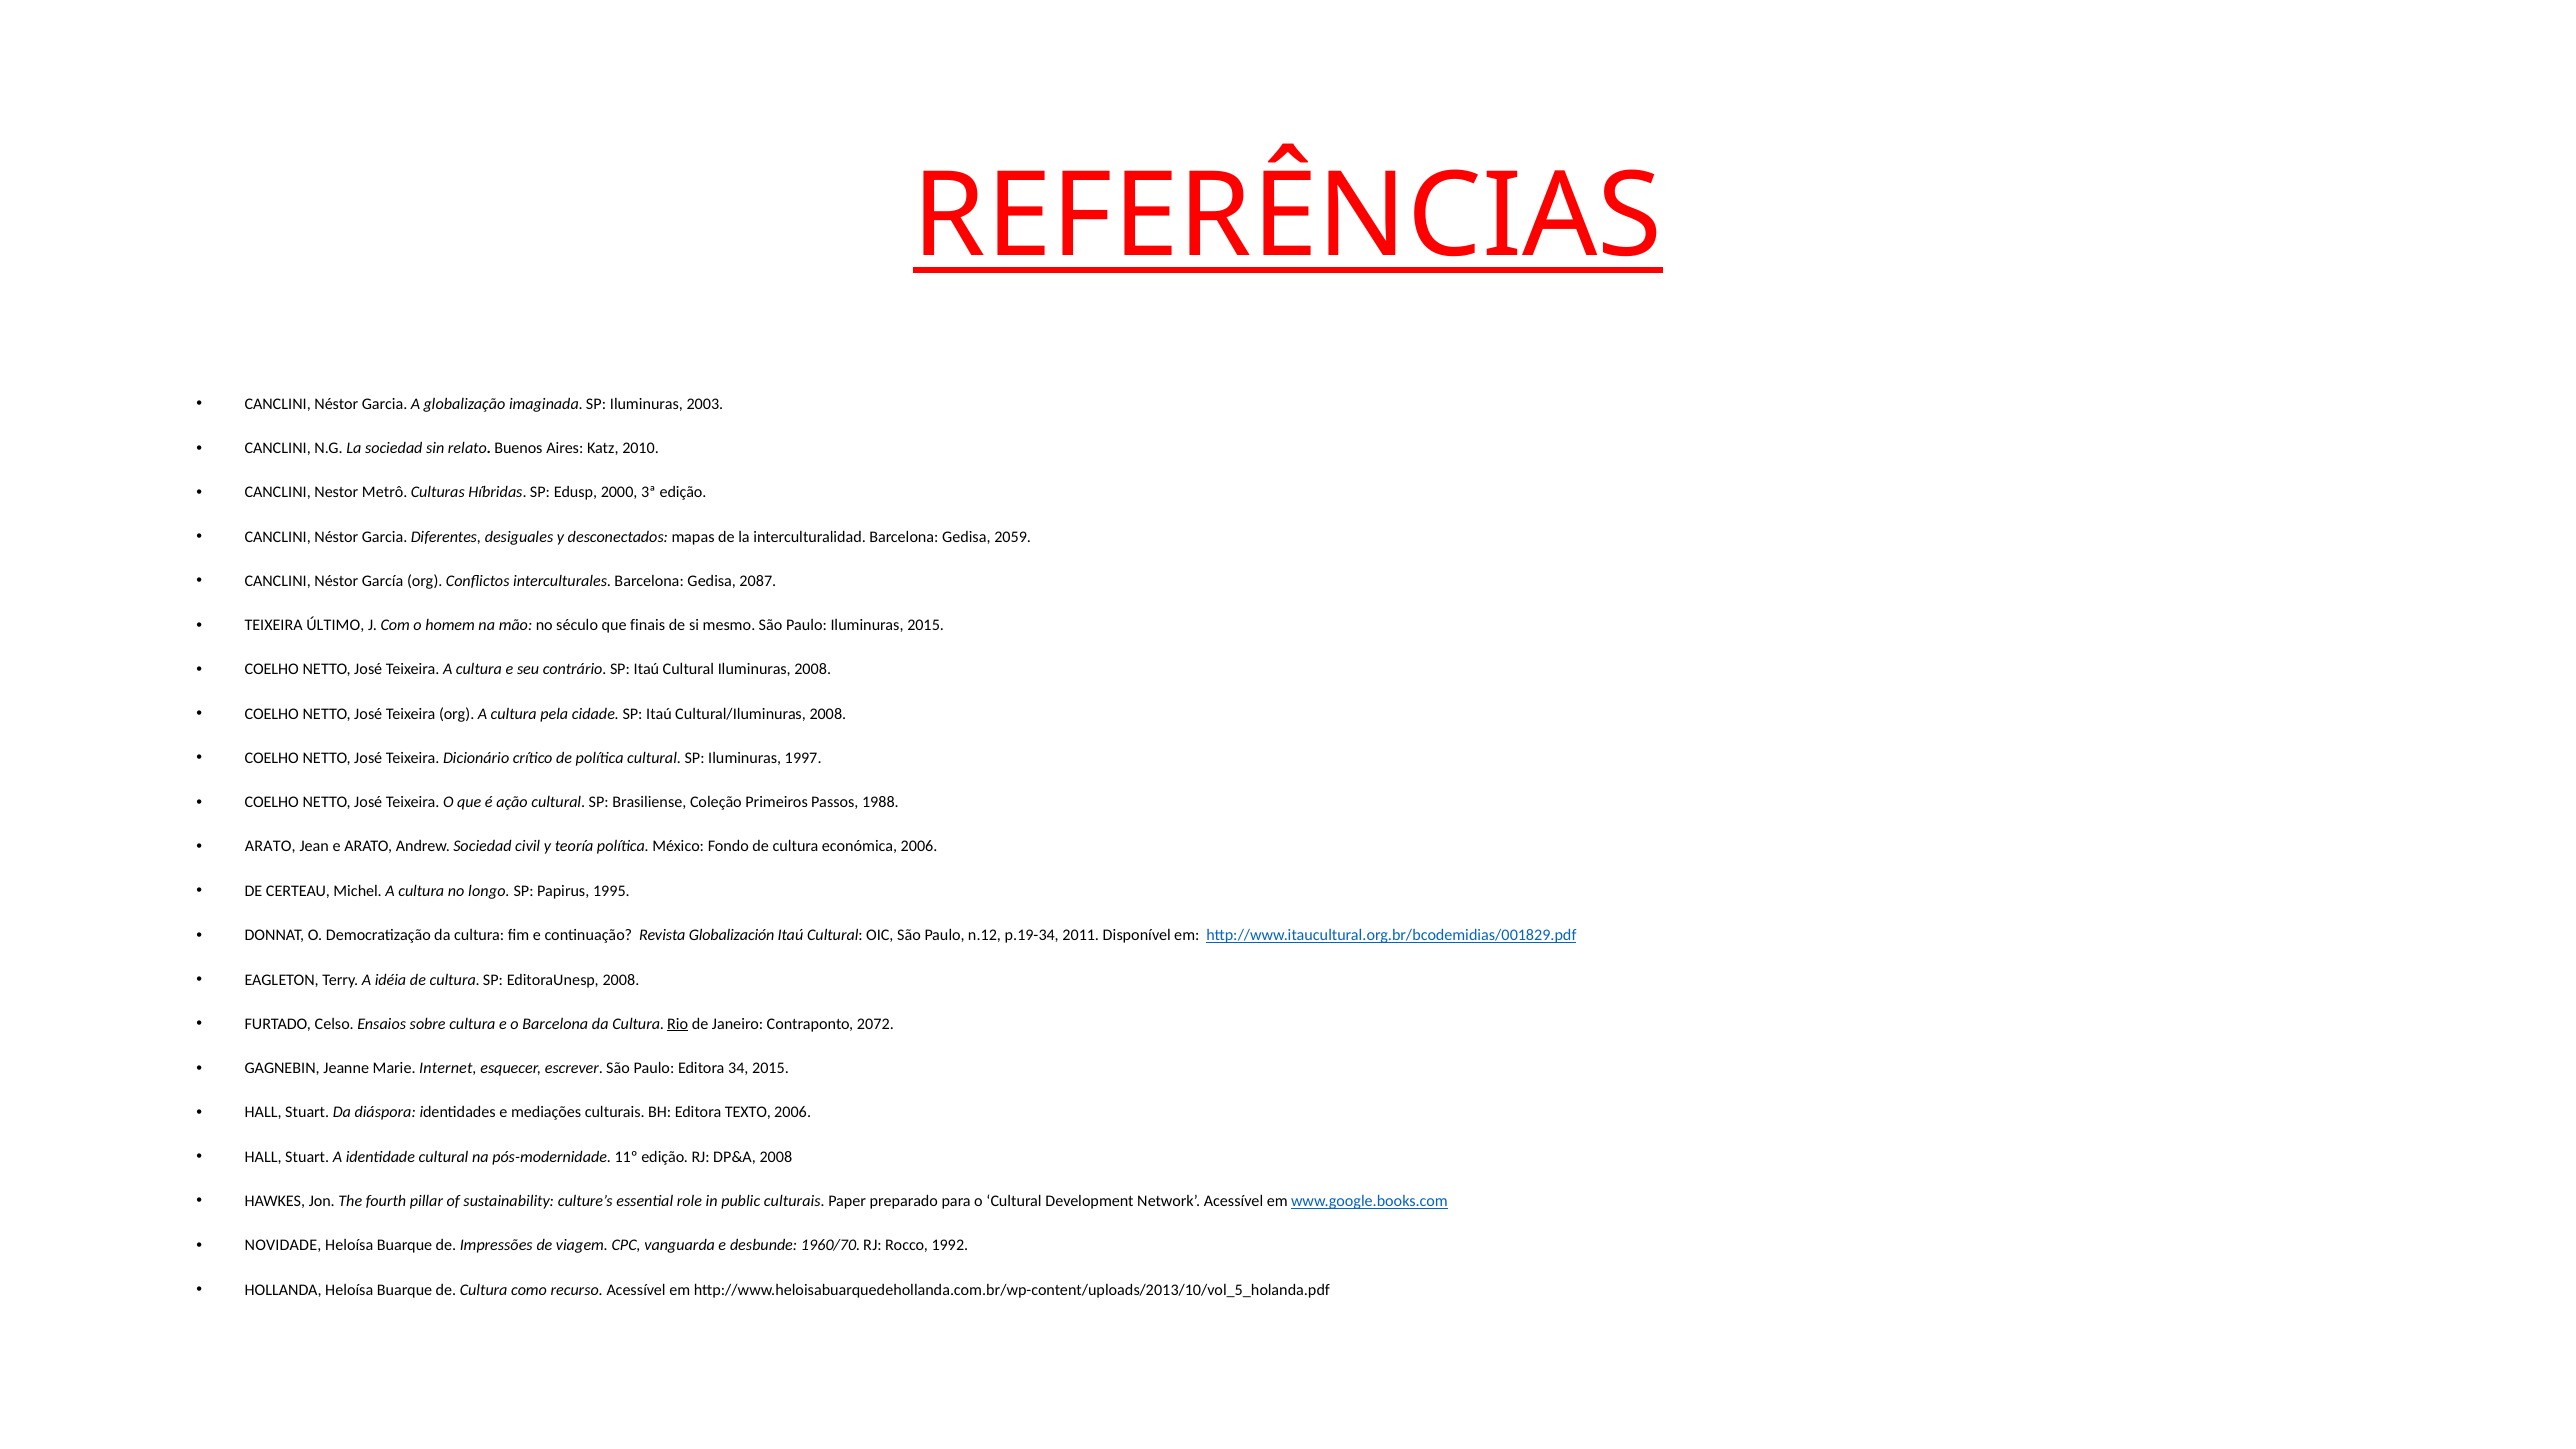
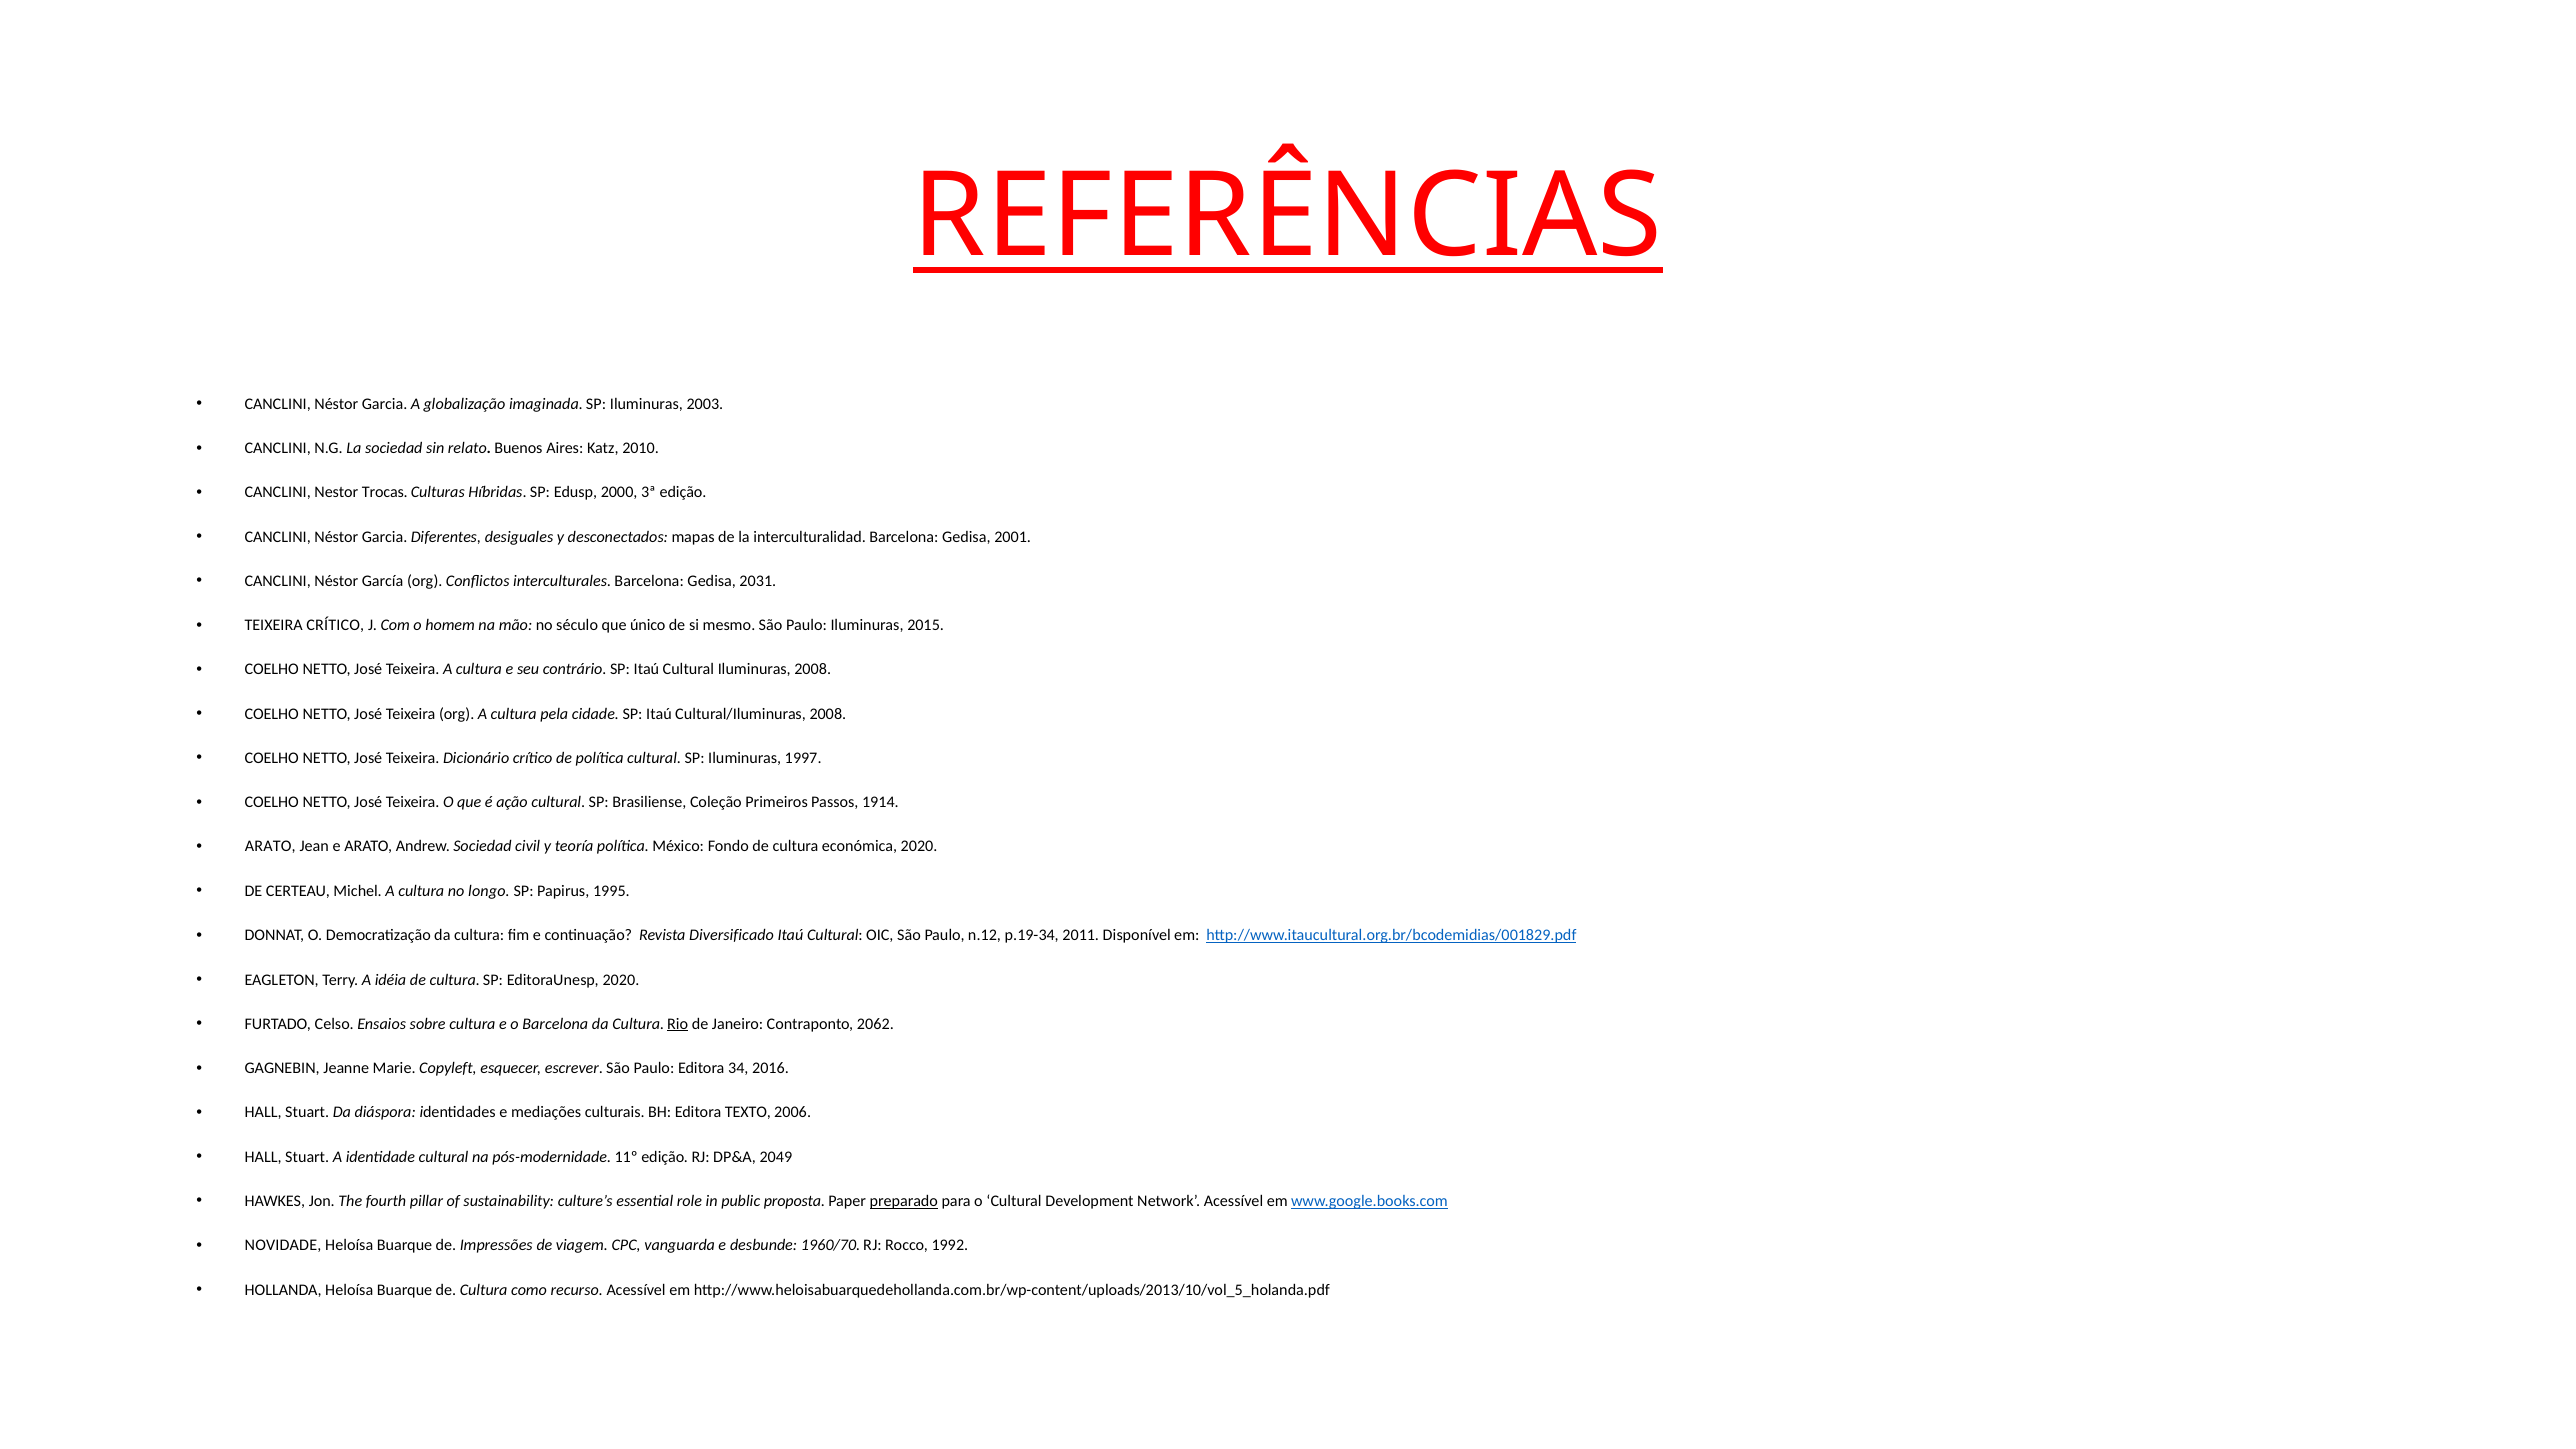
Metrô: Metrô -> Trocas
2059: 2059 -> 2001
2087: 2087 -> 2031
TEIXEIRA ÚLTIMO: ÚLTIMO -> CRÍTICO
finais: finais -> único
1988: 1988 -> 1914
económica 2006: 2006 -> 2020
Globalización: Globalización -> Diversificado
EditoraUnesp 2008: 2008 -> 2020
2072: 2072 -> 2062
Internet: Internet -> Copyleft
34 2015: 2015 -> 2016
DP&A 2008: 2008 -> 2049
public culturais: culturais -> proposta
preparado underline: none -> present
